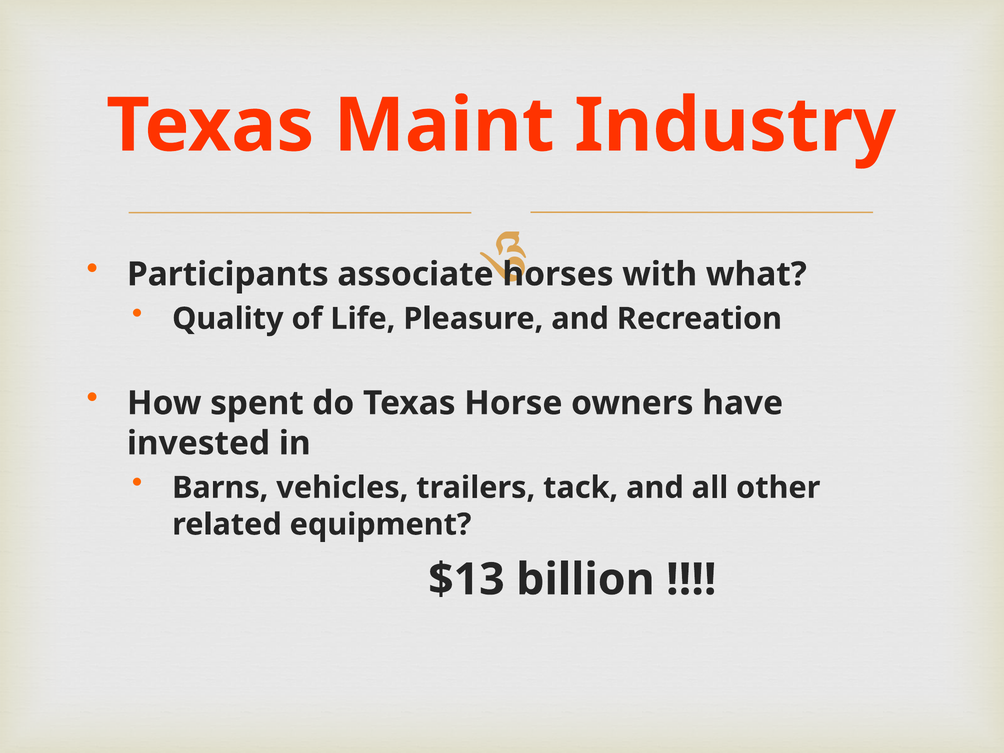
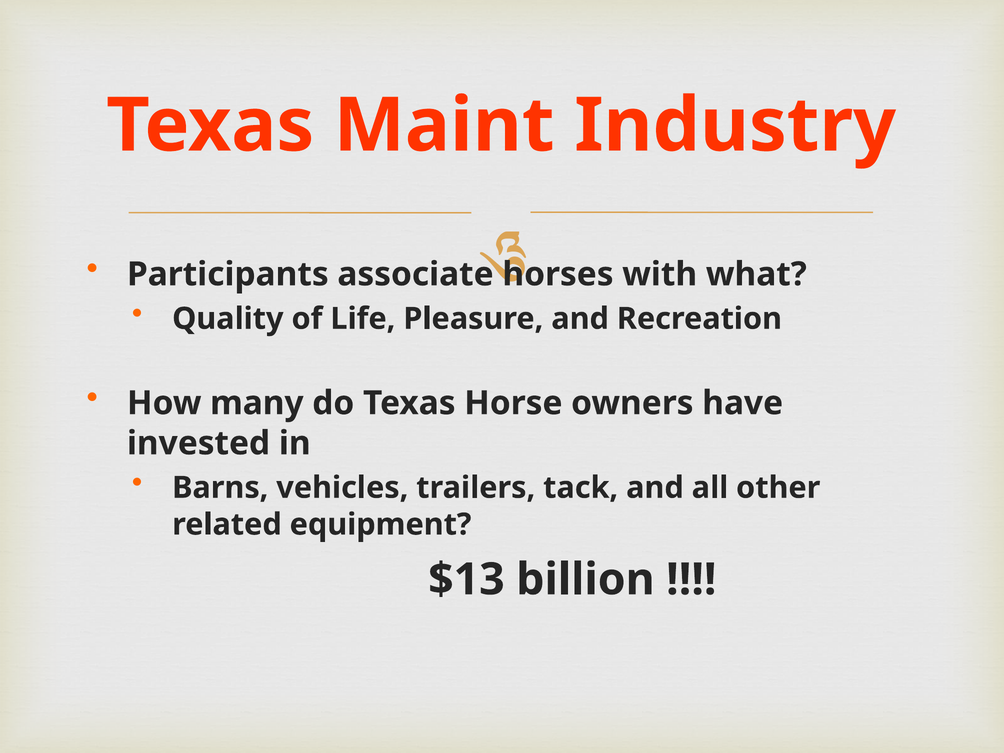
spent: spent -> many
